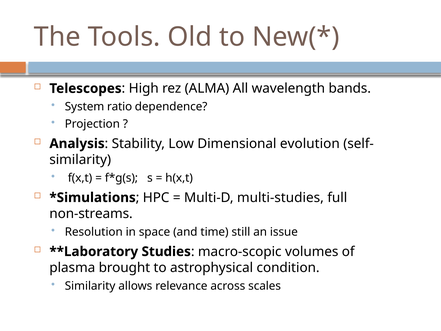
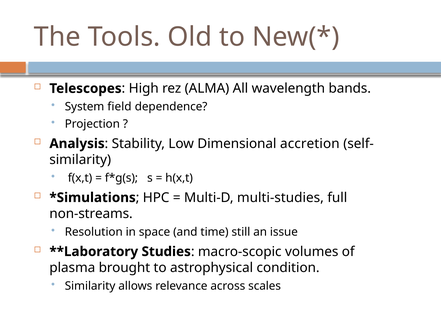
ratio: ratio -> field
evolution: evolution -> accretion
